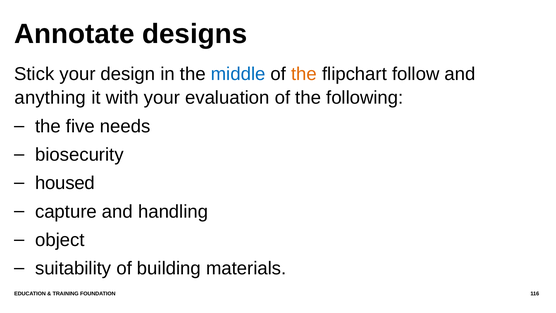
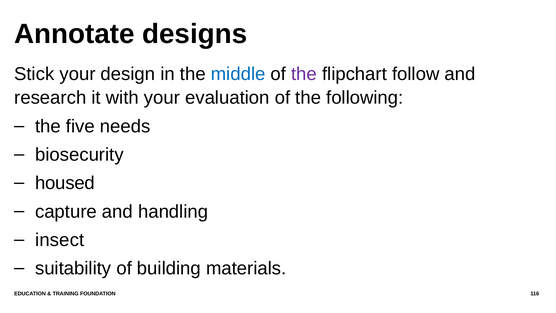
the at (304, 74) colour: orange -> purple
anything: anything -> research
object: object -> insect
